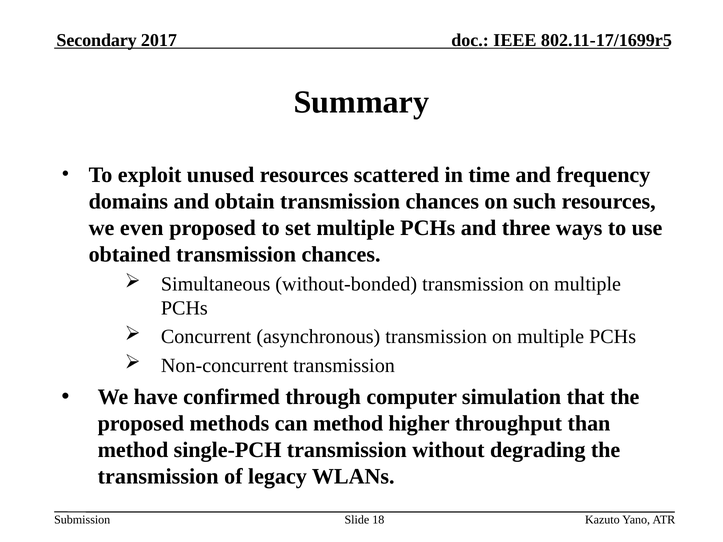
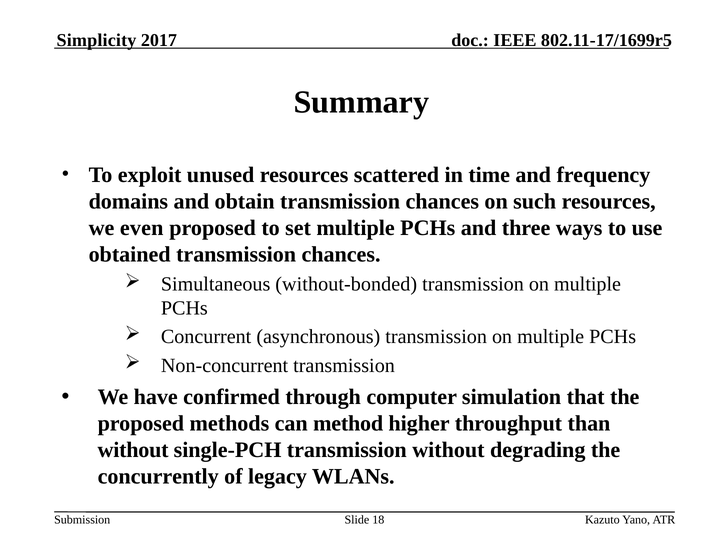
Secondary: Secondary -> Simplicity
method at (133, 450): method -> without
transmission at (158, 477): transmission -> concurrently
